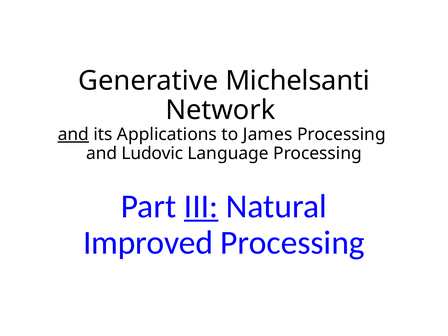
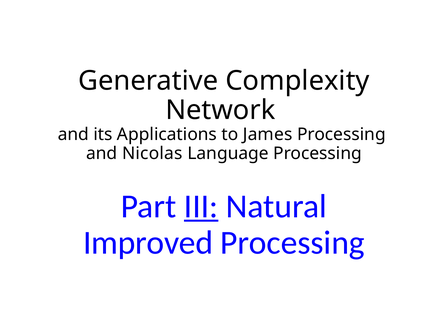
Michelsanti: Michelsanti -> Complexity
and at (73, 135) underline: present -> none
Ludovic: Ludovic -> Nicolas
